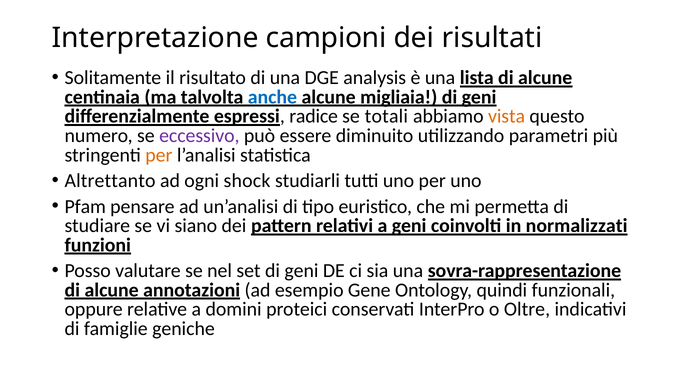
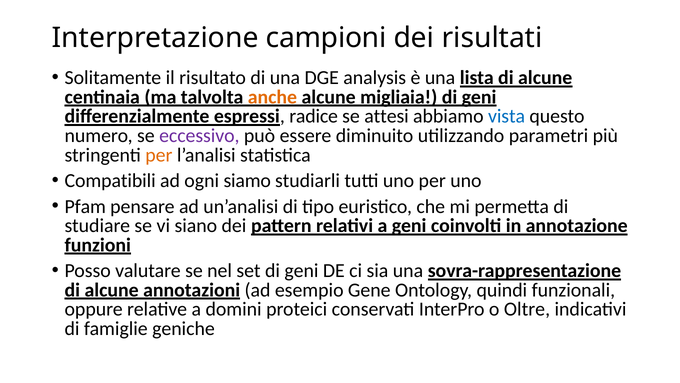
anche colour: blue -> orange
totali: totali -> attesi
vista colour: orange -> blue
Altrettanto: Altrettanto -> Compatibili
shock: shock -> siamo
normalizzati: normalizzati -> annotazione
